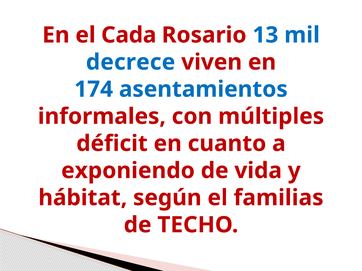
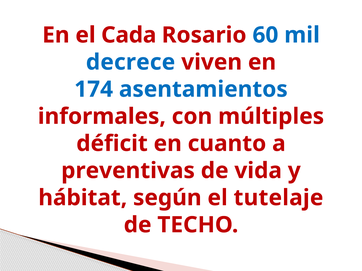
13: 13 -> 60
exponiendo: exponiendo -> preventivas
familias: familias -> tutelaje
